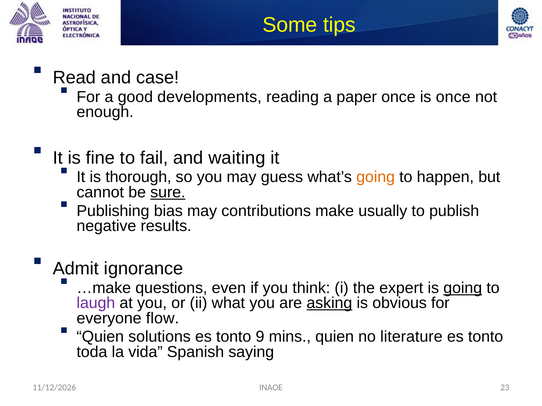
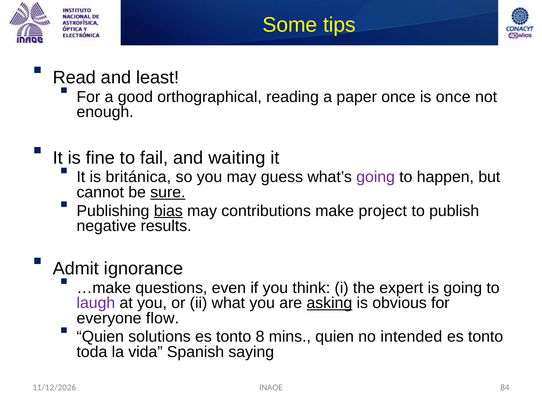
case: case -> least
developments: developments -> orthographical
thorough: thorough -> británica
going at (376, 177) colour: orange -> purple
bias underline: none -> present
usually: usually -> project
going at (463, 288) underline: present -> none
9: 9 -> 8
literature: literature -> intended
23: 23 -> 84
